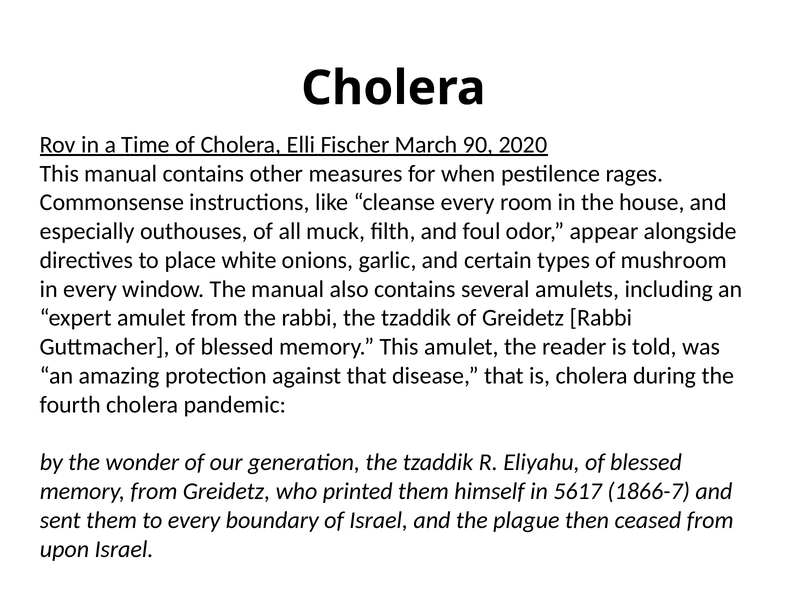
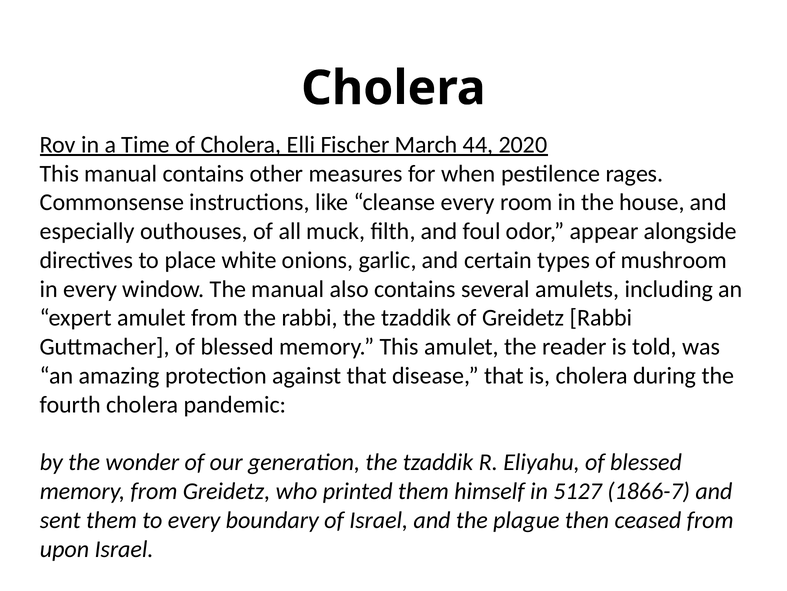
90: 90 -> 44
5617: 5617 -> 5127
